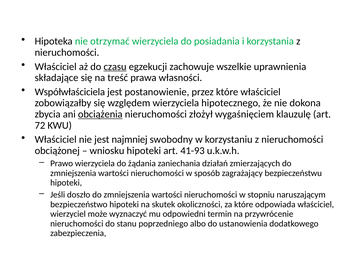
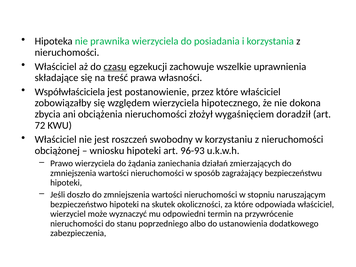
otrzymać: otrzymać -> prawnika
obciążenia underline: present -> none
klauzulę: klauzulę -> doradził
najmniej: najmniej -> roszczeń
41-93: 41-93 -> 96-93
